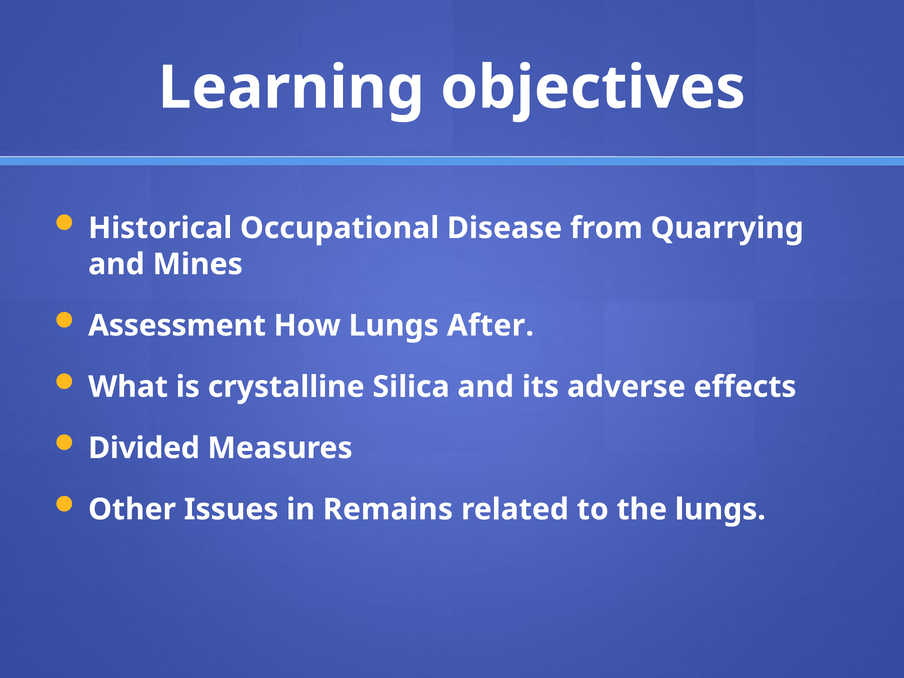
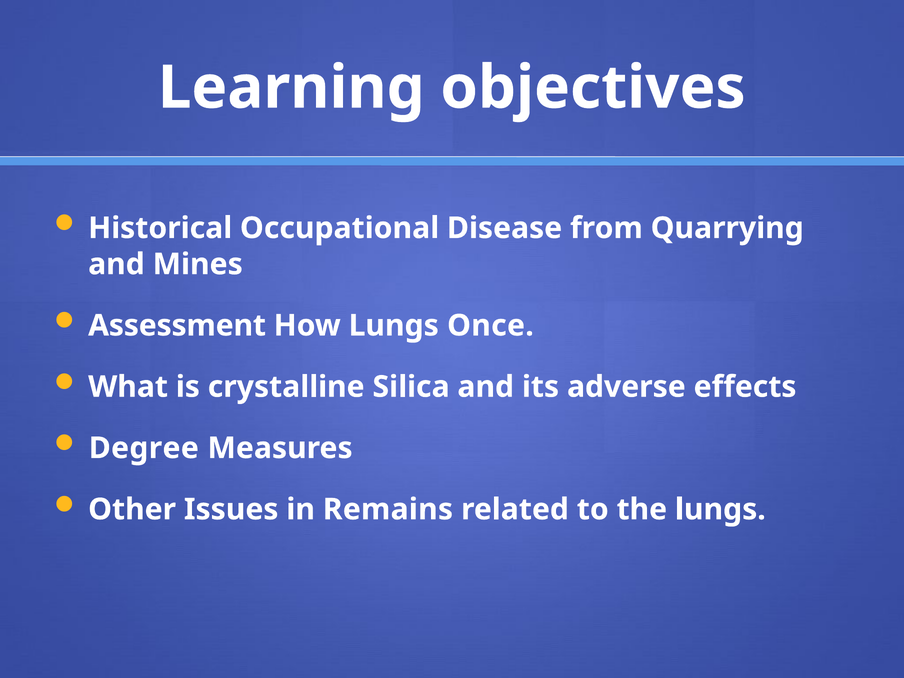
After: After -> Once
Divided: Divided -> Degree
